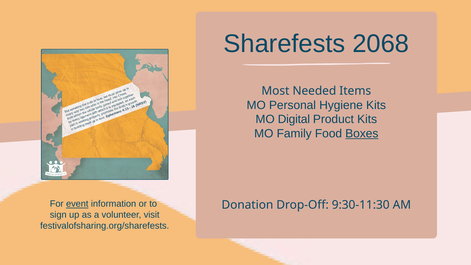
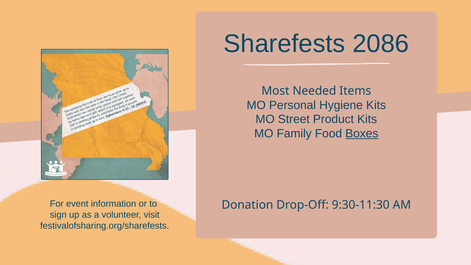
2068: 2068 -> 2086
Digital: Digital -> Street
event underline: present -> none
